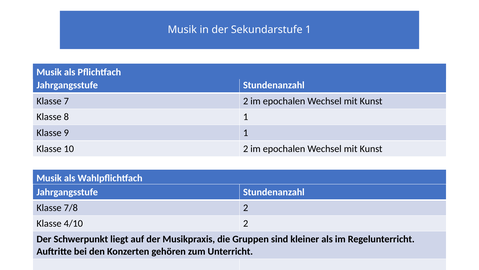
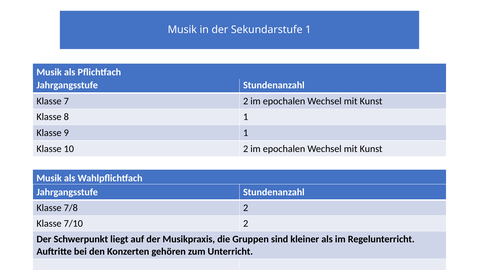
4/10: 4/10 -> 7/10
